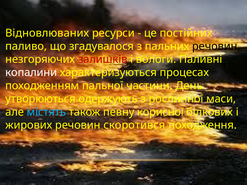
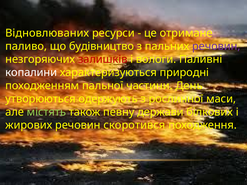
постійних: постійних -> отримане
згадувалося: згадувалося -> будівництво
речовин at (216, 46) colour: black -> purple
процесах: процесах -> природні
містять colour: light blue -> light green
корисної: корисної -> держави
